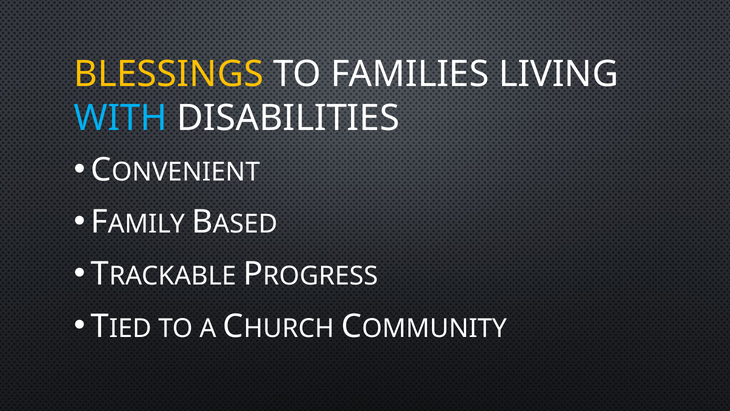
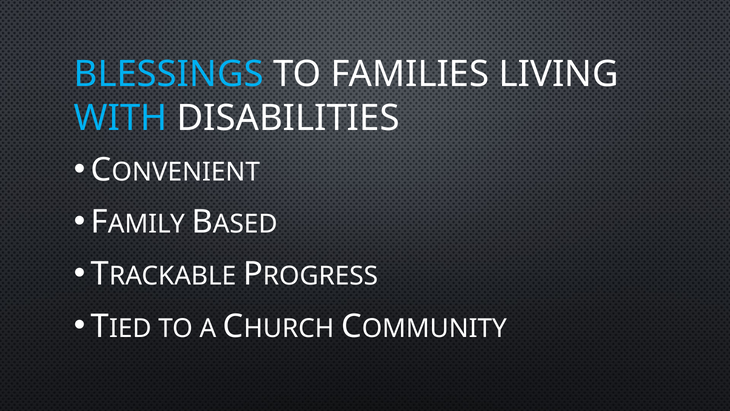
BLESSINGS colour: yellow -> light blue
